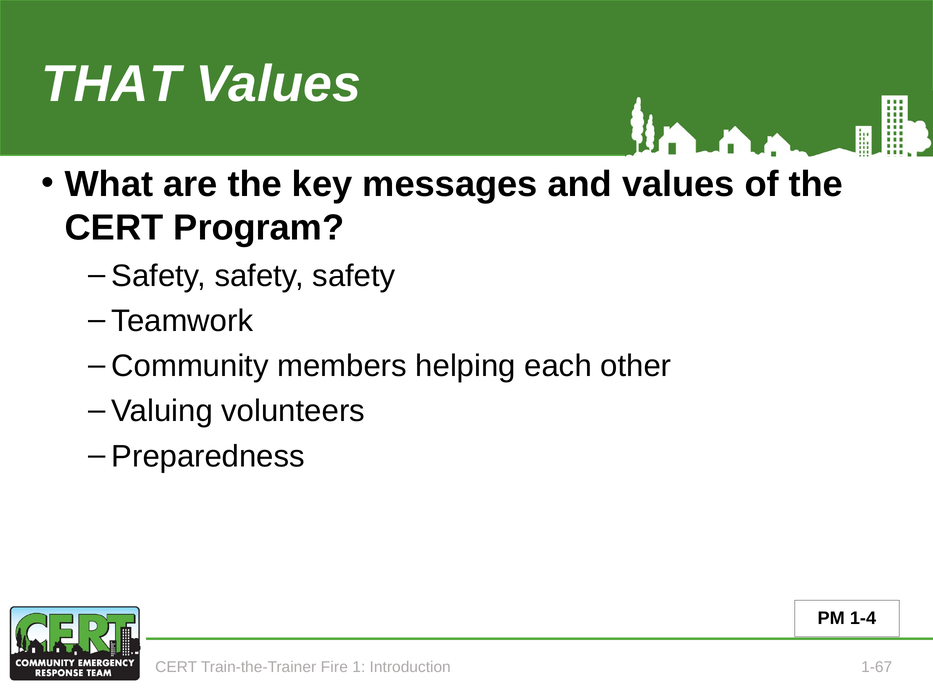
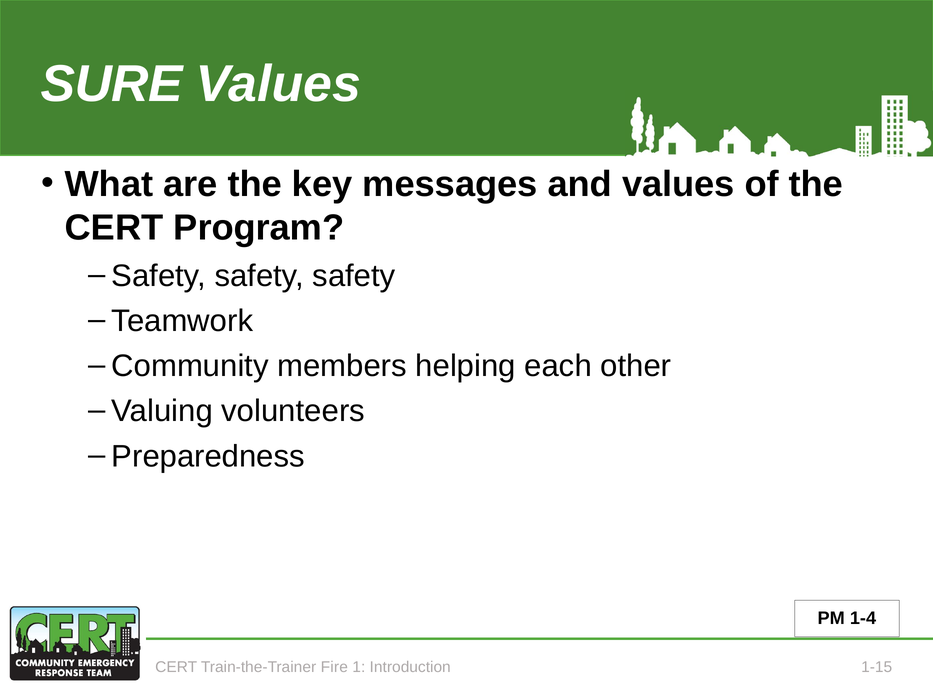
THAT: THAT -> SURE
1-67: 1-67 -> 1-15
